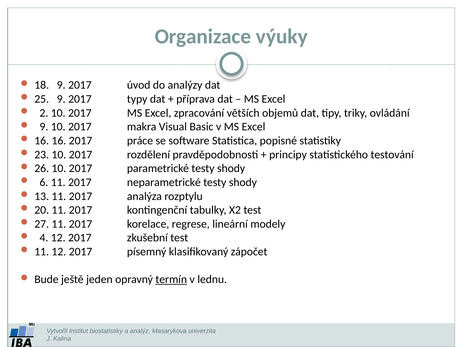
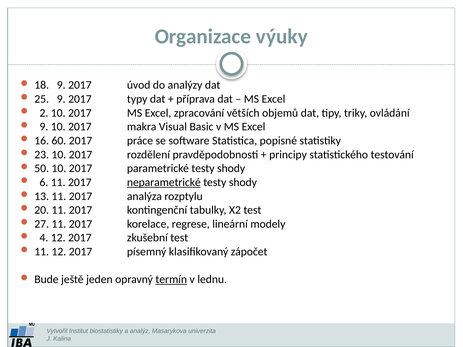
16 16: 16 -> 60
26: 26 -> 50
neparametrické underline: none -> present
